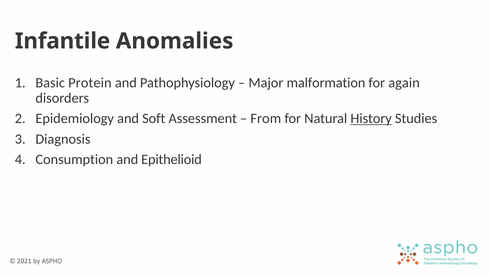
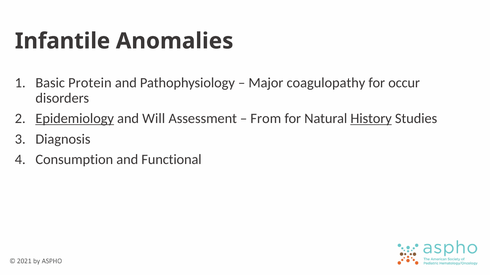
malformation: malformation -> coagulopathy
again: again -> occur
Epidemiology underline: none -> present
Soft: Soft -> Will
Epithelioid: Epithelioid -> Functional
